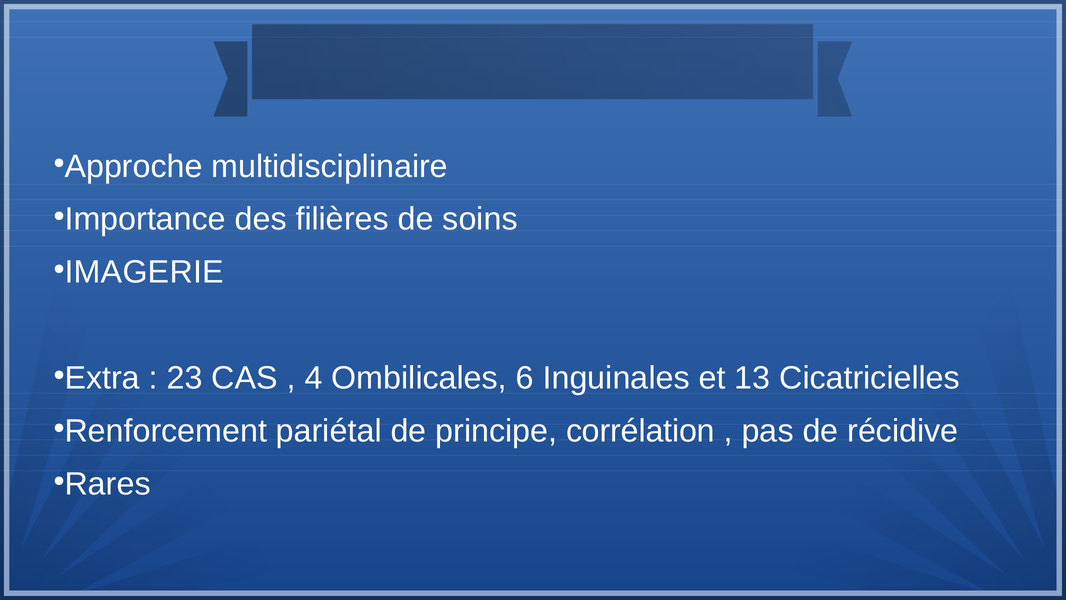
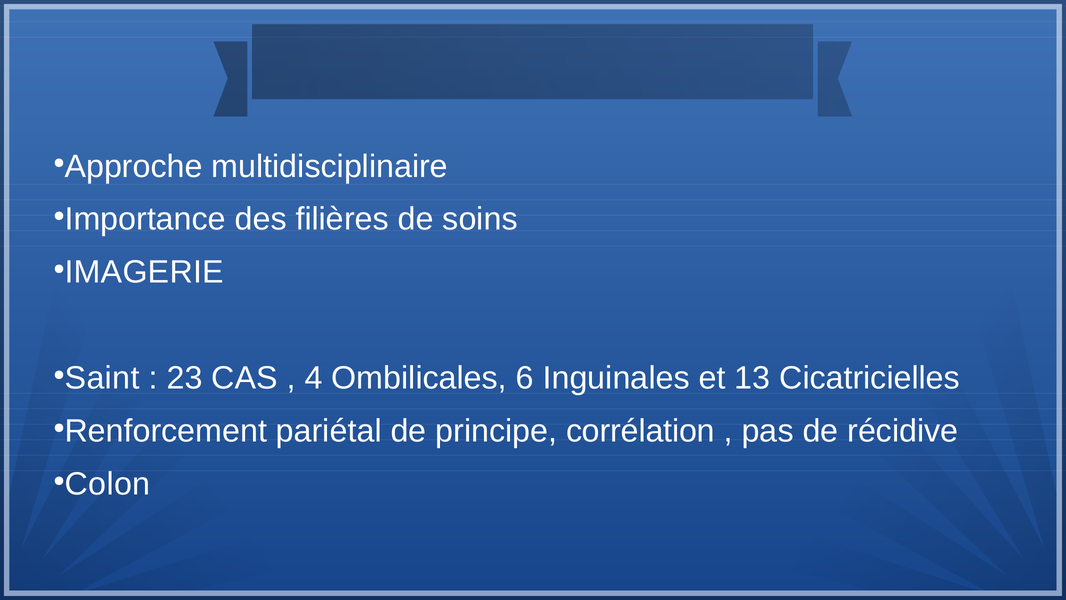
Extra: Extra -> Saint
Rares: Rares -> Colon
